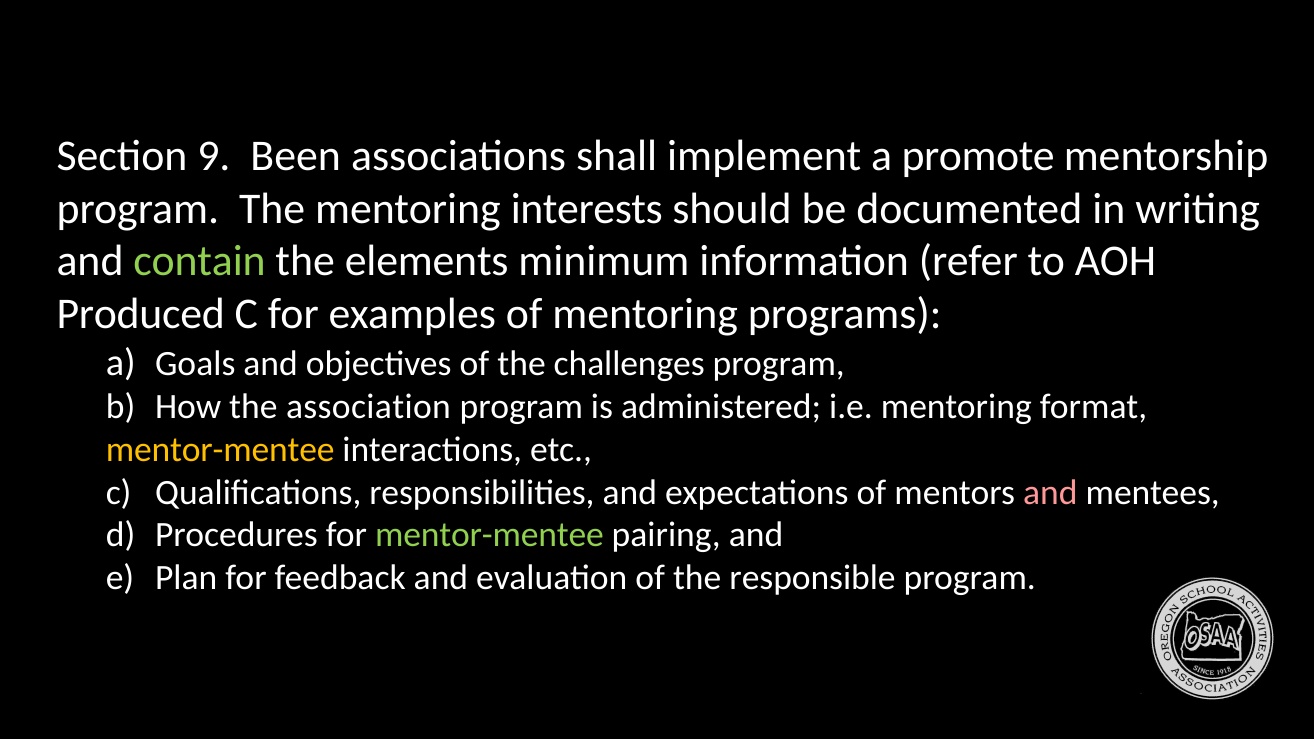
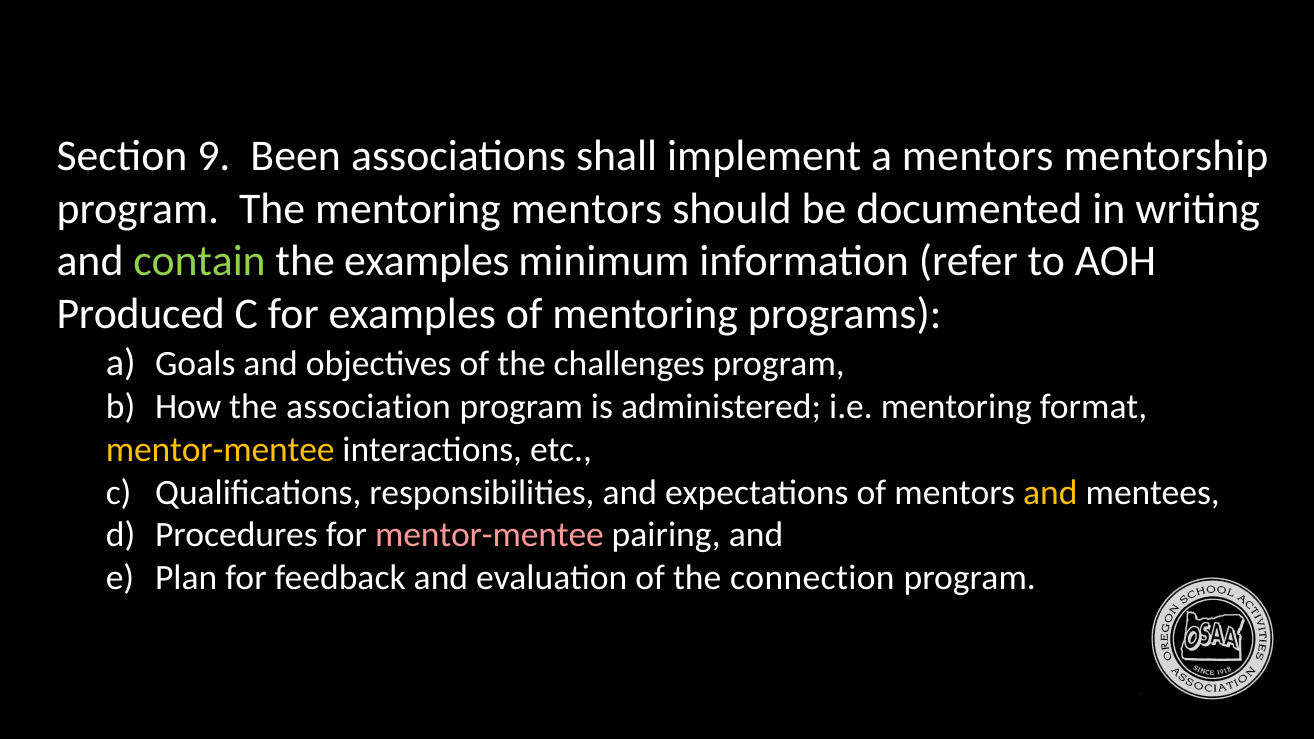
a promote: promote -> mentors
mentoring interests: interests -> mentors
the elements: elements -> examples
and at (1050, 493) colour: pink -> yellow
mentor-mentee at (489, 535) colour: light green -> pink
responsible: responsible -> connection
